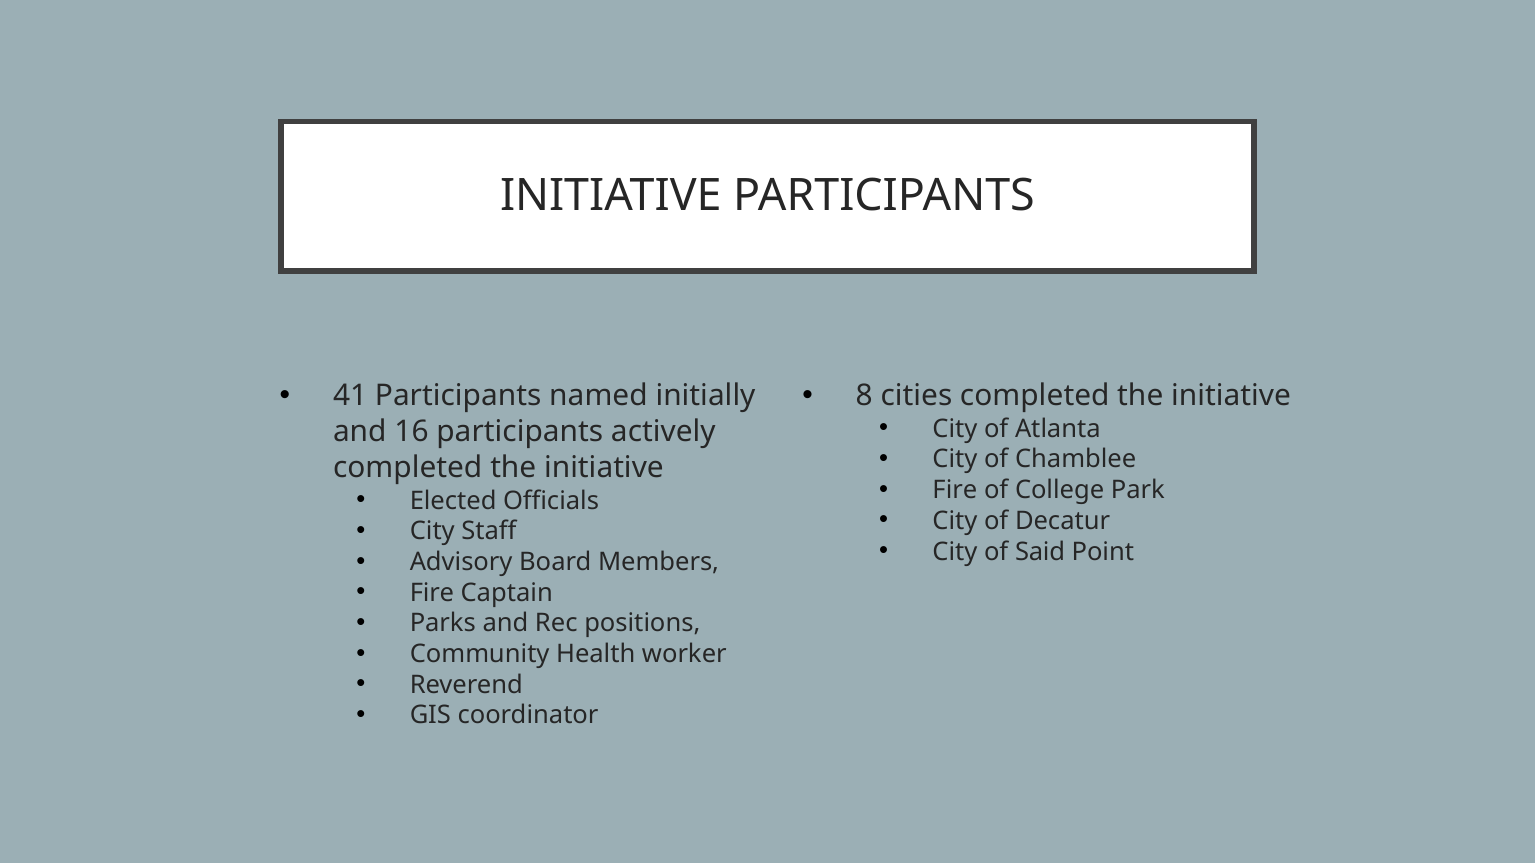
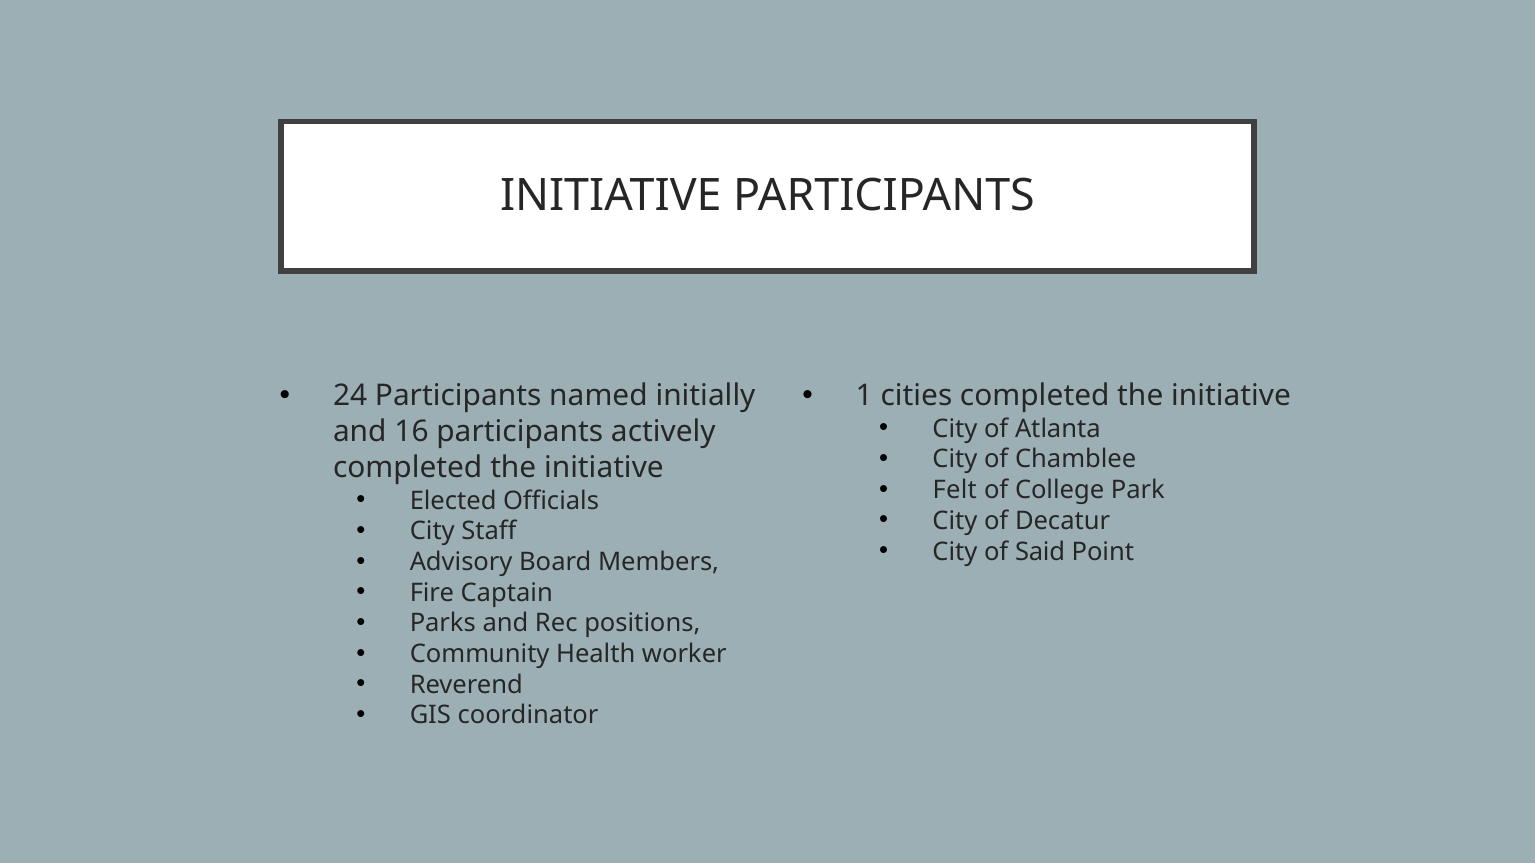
41: 41 -> 24
8: 8 -> 1
Fire at (955, 490): Fire -> Felt
